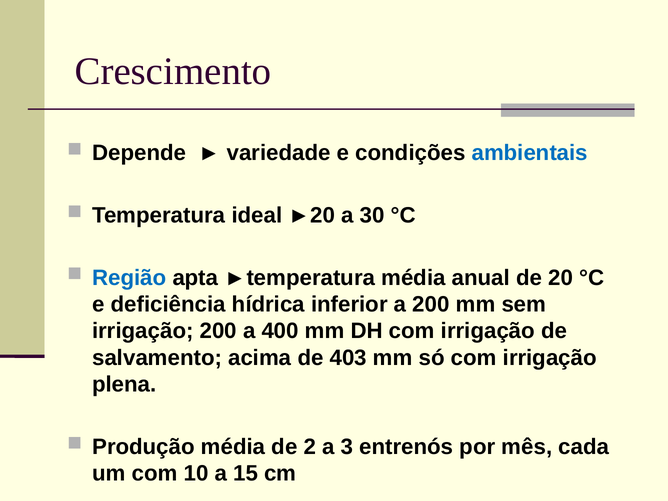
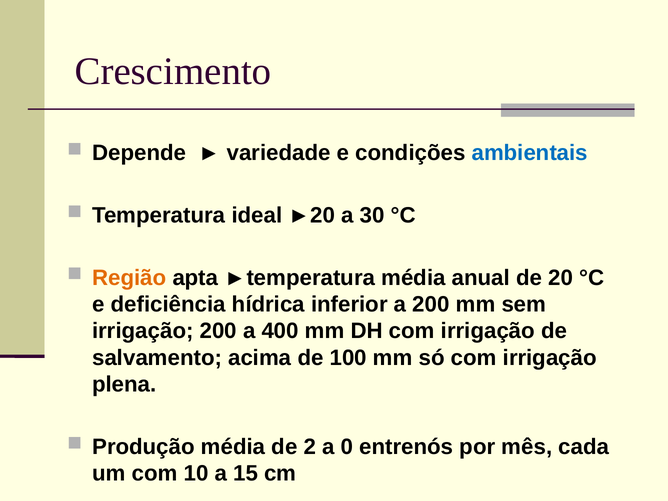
Região colour: blue -> orange
403: 403 -> 100
3: 3 -> 0
